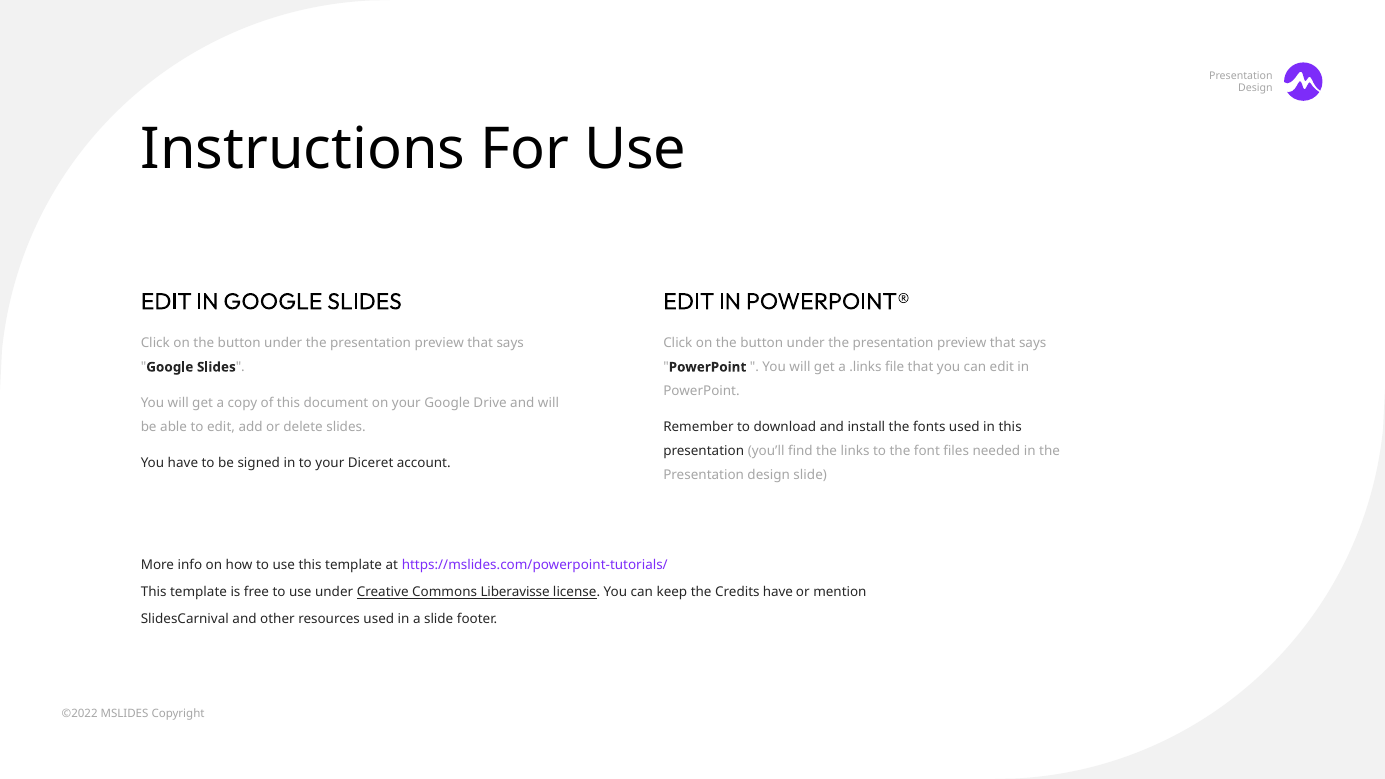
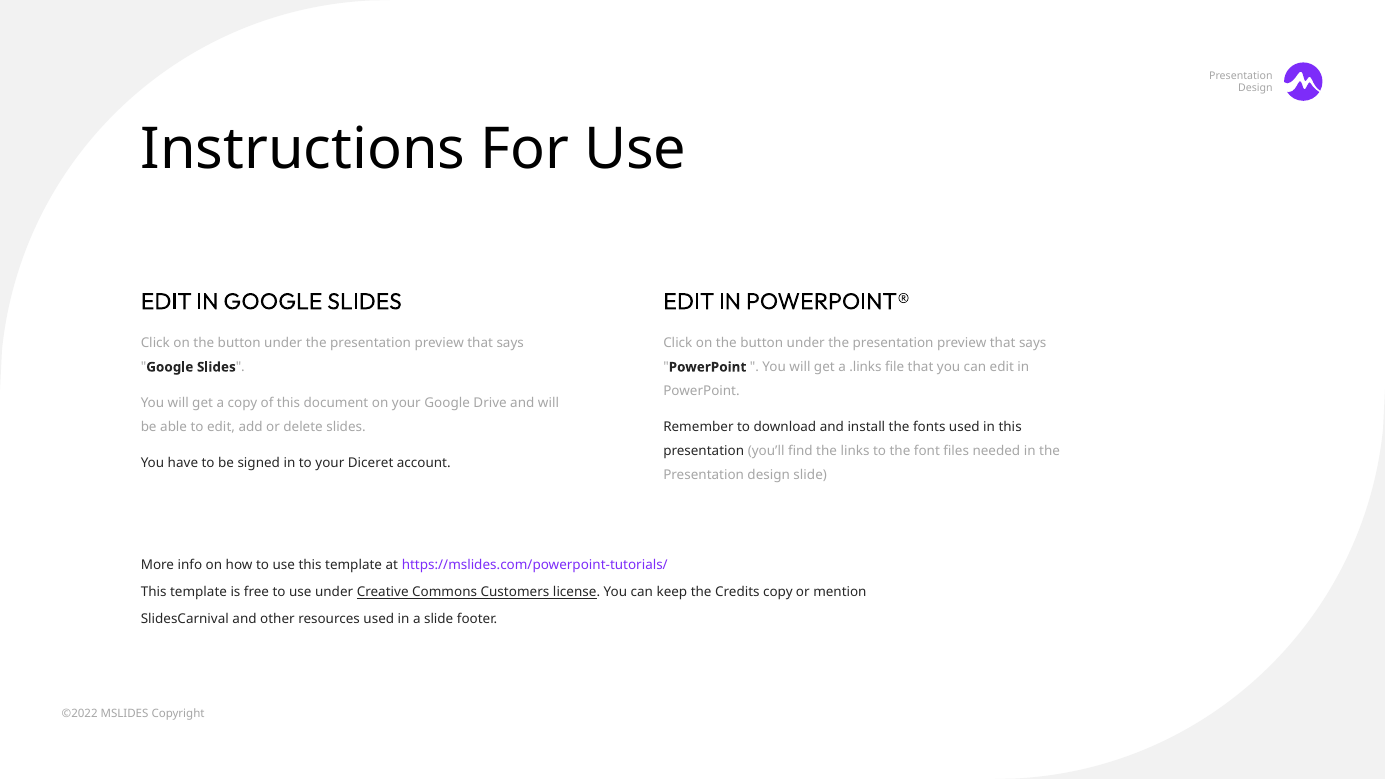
Liberavisse: Liberavisse -> Customers
Credits have: have -> copy
